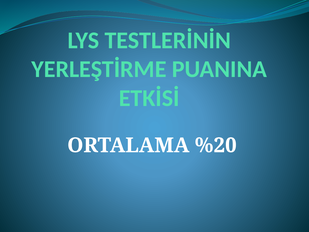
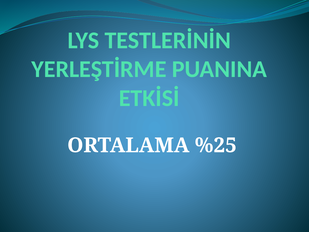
%20: %20 -> %25
